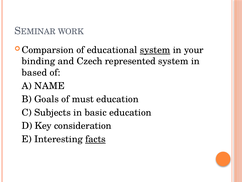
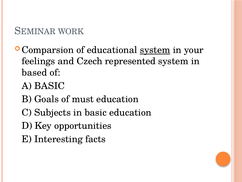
binding: binding -> feelings
A NAME: NAME -> BASIC
consideration: consideration -> opportunities
facts underline: present -> none
